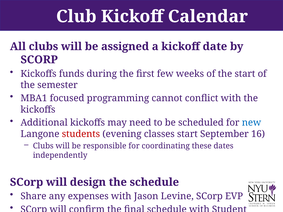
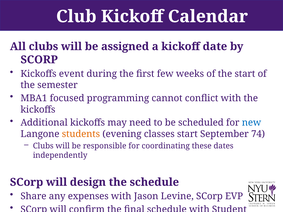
funds: funds -> event
students colour: red -> orange
16: 16 -> 74
